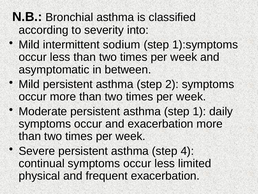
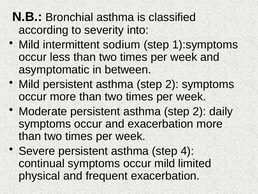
1 at (199, 111): 1 -> 2
symptoms occur less: less -> mild
